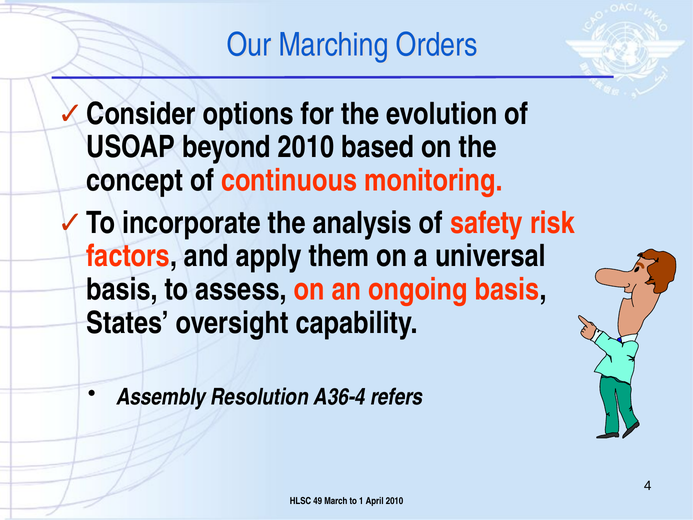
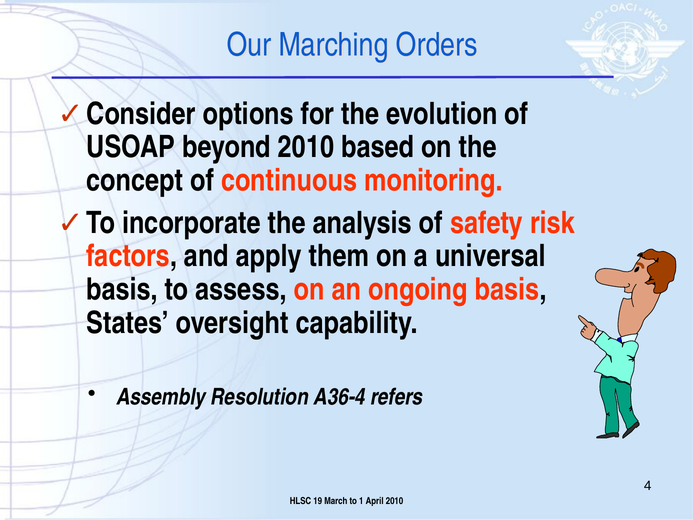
49: 49 -> 19
